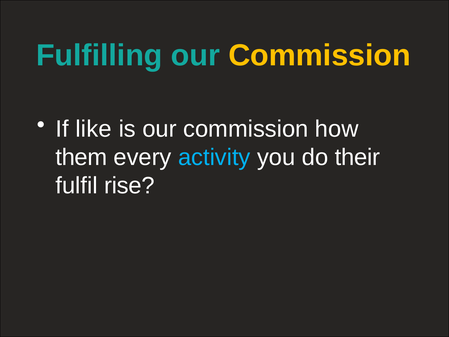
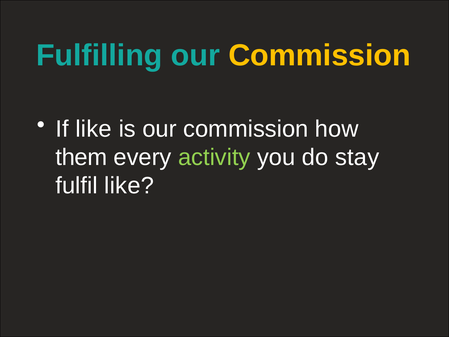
activity colour: light blue -> light green
their: their -> stay
fulfil rise: rise -> like
